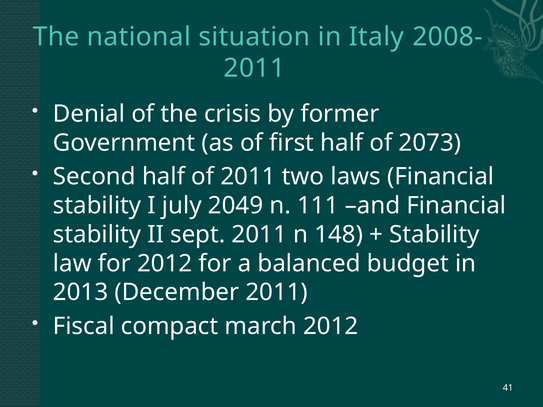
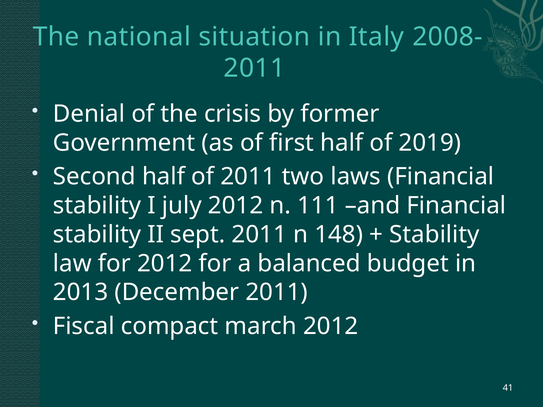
2073: 2073 -> 2019
july 2049: 2049 -> 2012
